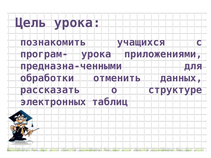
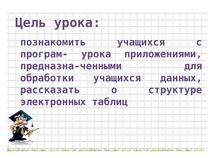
обработки отменить: отменить -> учащихся
